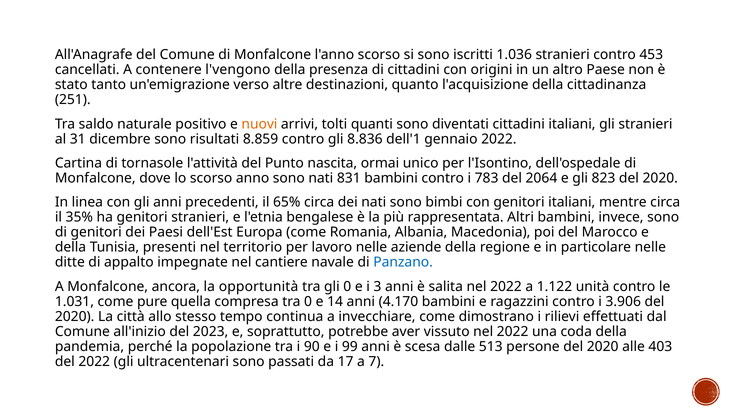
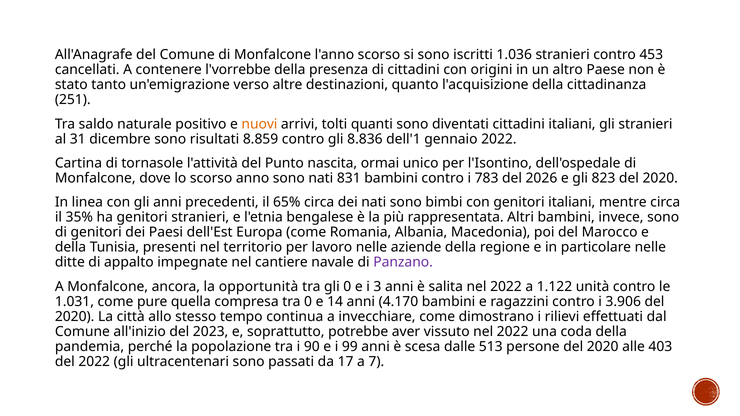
l'vengono: l'vengono -> l'vorrebbe
2064: 2064 -> 2026
Panzano colour: blue -> purple
